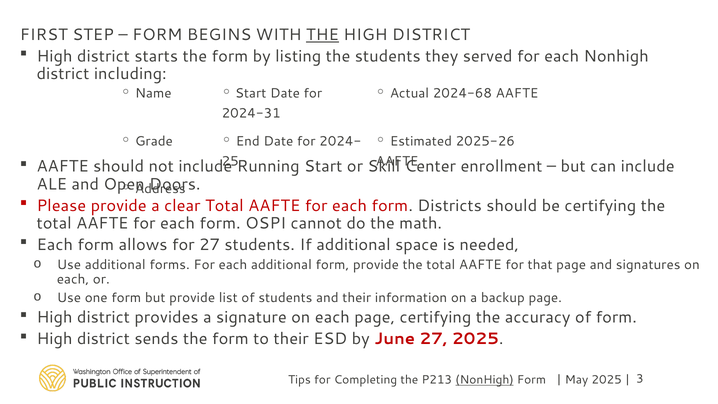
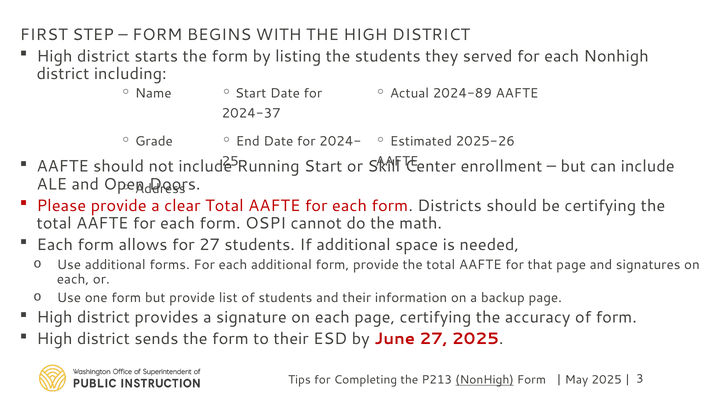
THE at (322, 35) underline: present -> none
2024-68: 2024-68 -> 2024-89
2024-31: 2024-31 -> 2024-37
